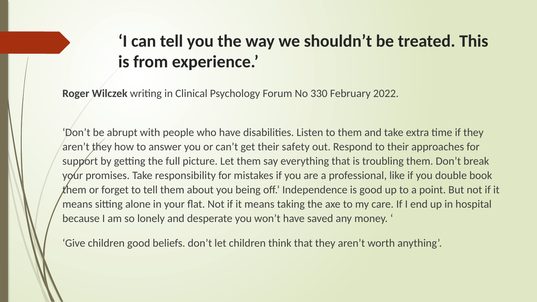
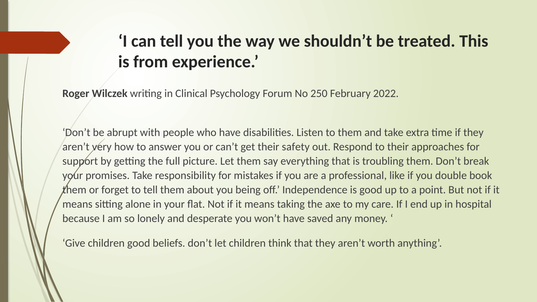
330: 330 -> 250
aren’t they: they -> very
